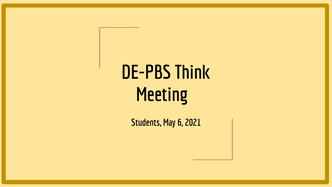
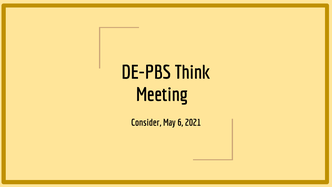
Students: Students -> Consider
